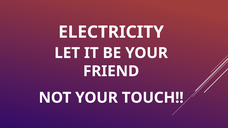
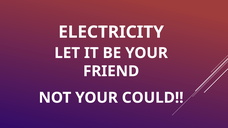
TOUCH: TOUCH -> COULD
